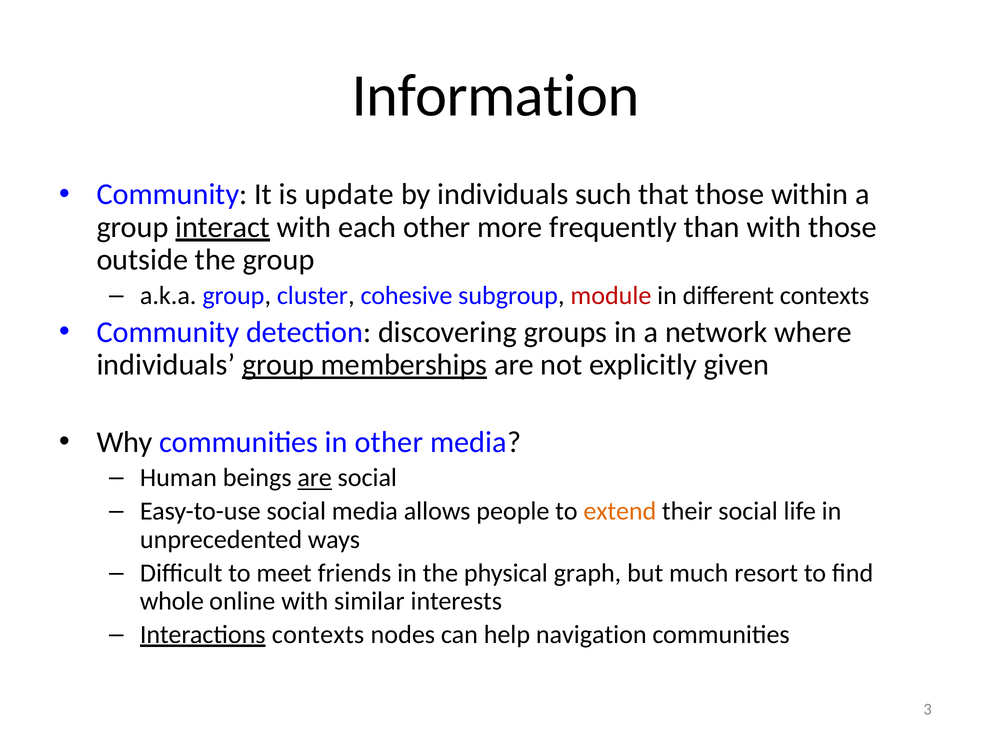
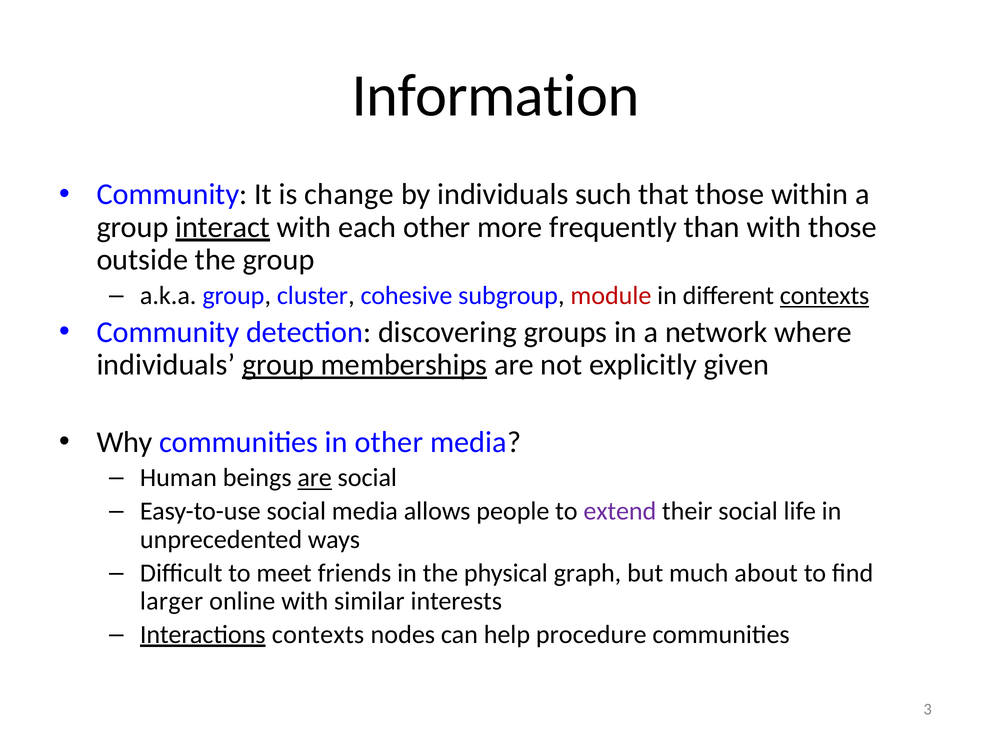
update: update -> change
contexts at (825, 296) underline: none -> present
extend colour: orange -> purple
resort: resort -> about
whole: whole -> larger
navigation: navigation -> procedure
